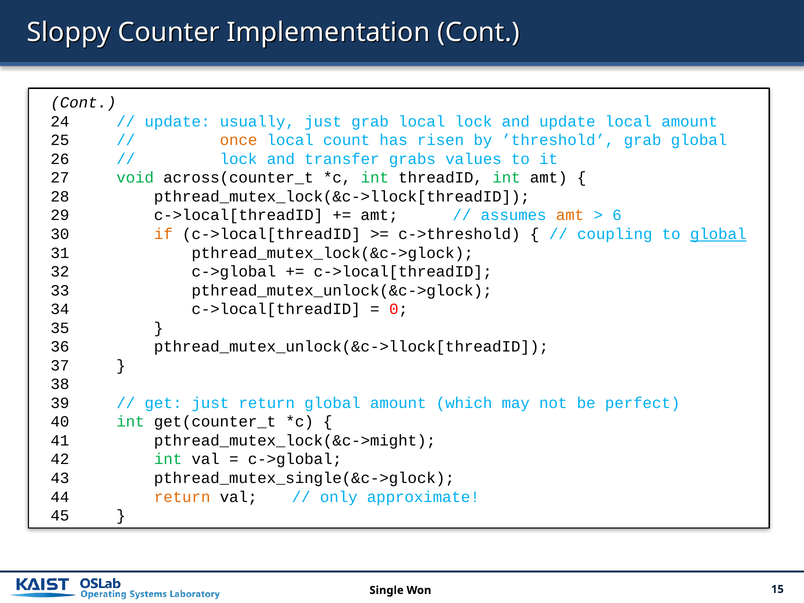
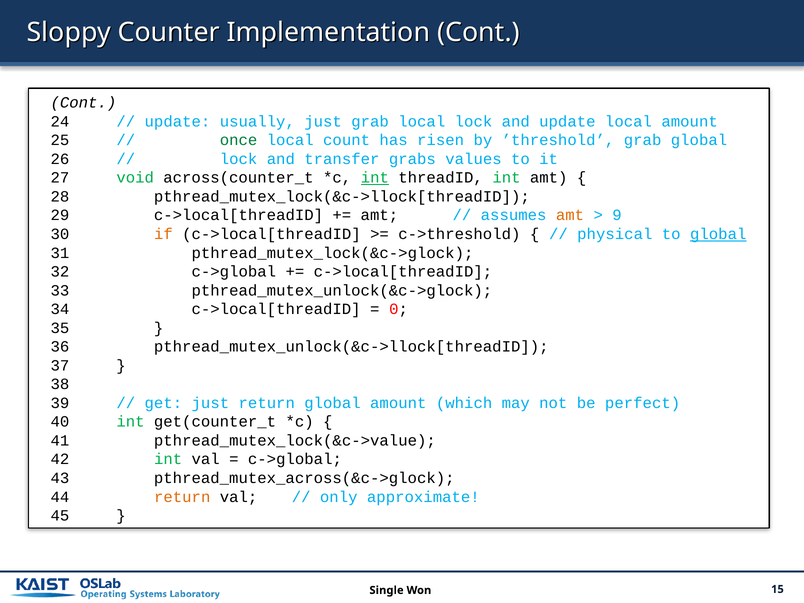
once colour: orange -> green
int at (375, 178) underline: none -> present
6: 6 -> 9
coupling: coupling -> physical
pthread_mutex_lock(&c->might: pthread_mutex_lock(&c->might -> pthread_mutex_lock(&c->value
pthread_mutex_single(&c->glock: pthread_mutex_single(&c->glock -> pthread_mutex_across(&c->glock
